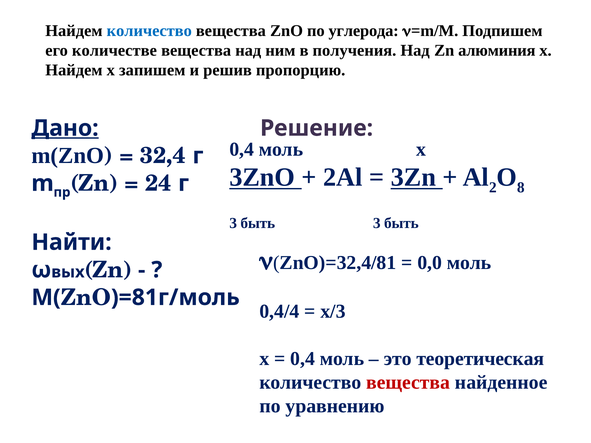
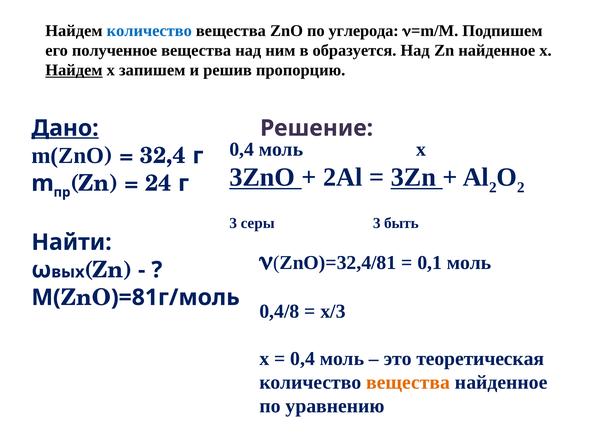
количестве: количестве -> полученное
получения: получения -> образуется
Zn алюминия: алюминия -> найденное
Найдем at (74, 70) underline: none -> present
8 at (521, 188): 8 -> 2
быть at (258, 223): быть -> серы
0,0: 0,0 -> 0,1
0,4/4: 0,4/4 -> 0,4/8
вещества at (408, 382) colour: red -> orange
